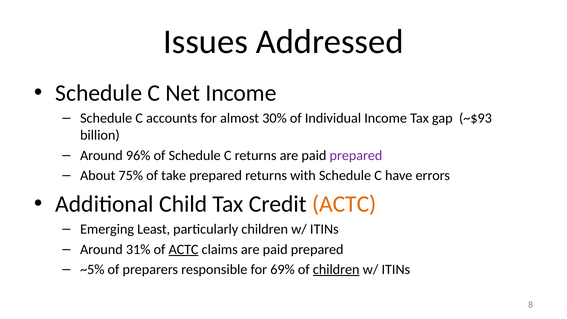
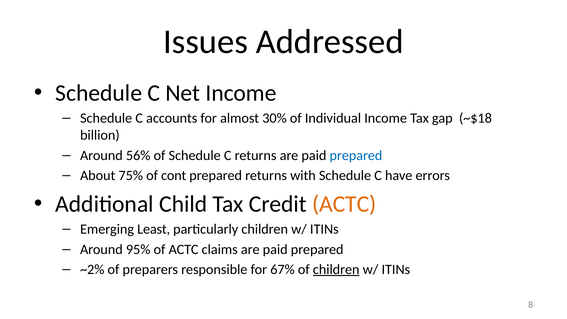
~$93: ~$93 -> ~$18
96%: 96% -> 56%
prepared at (356, 155) colour: purple -> blue
take: take -> cont
31%: 31% -> 95%
ACTC at (184, 249) underline: present -> none
~5%: ~5% -> ~2%
69%: 69% -> 67%
